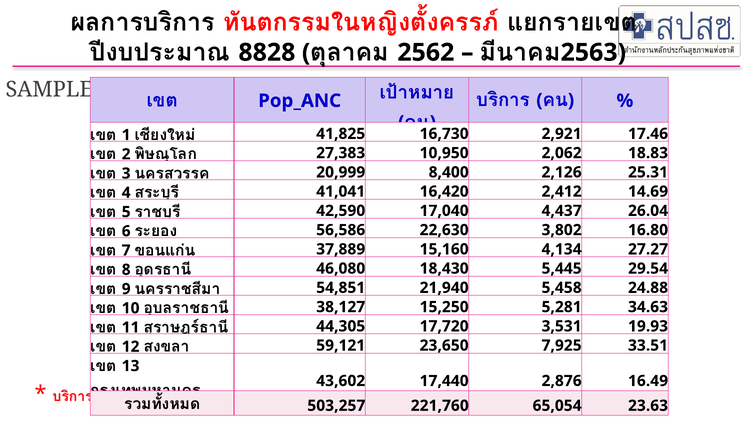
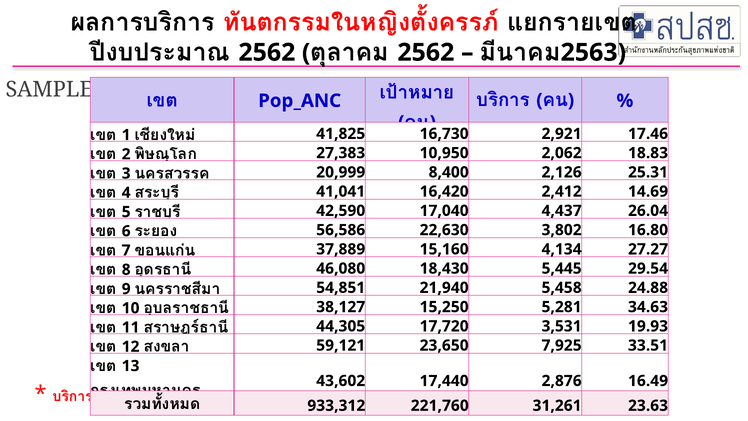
8828 at (267, 52): 8828 -> 2562
503,257: 503,257 -> 933,312
65,054: 65,054 -> 31,261
